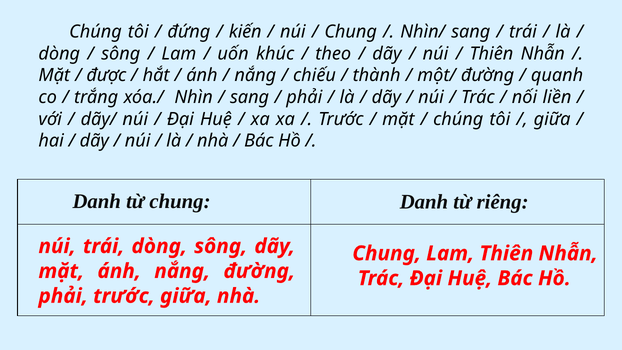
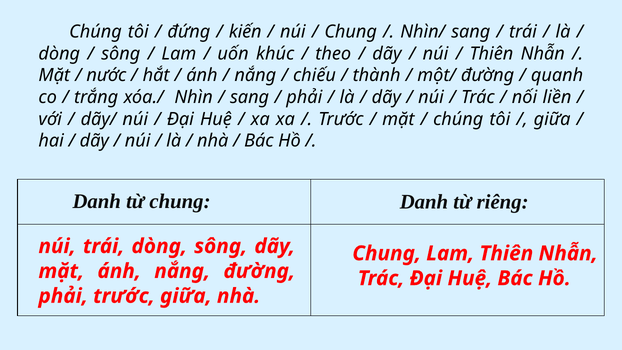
được: được -> nước
